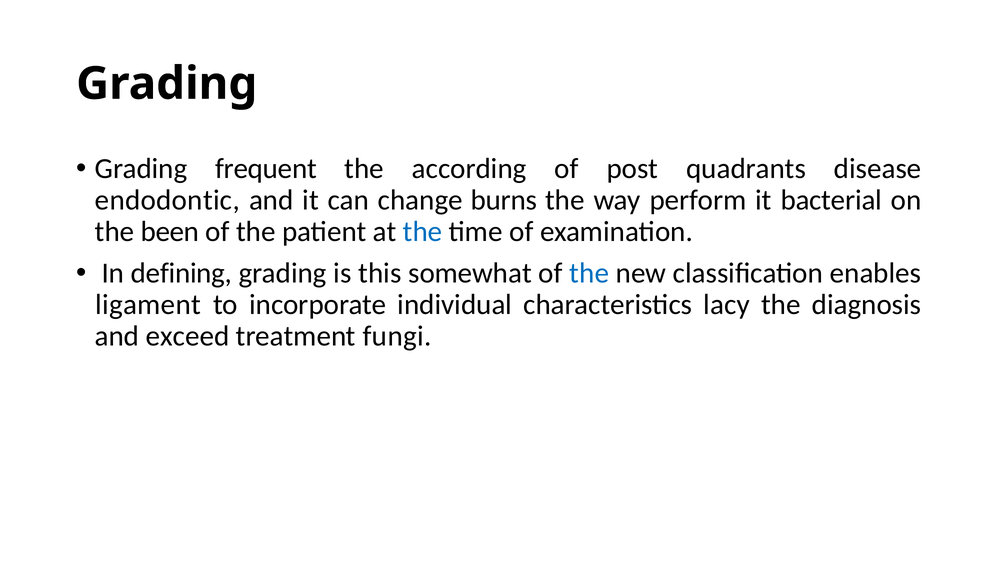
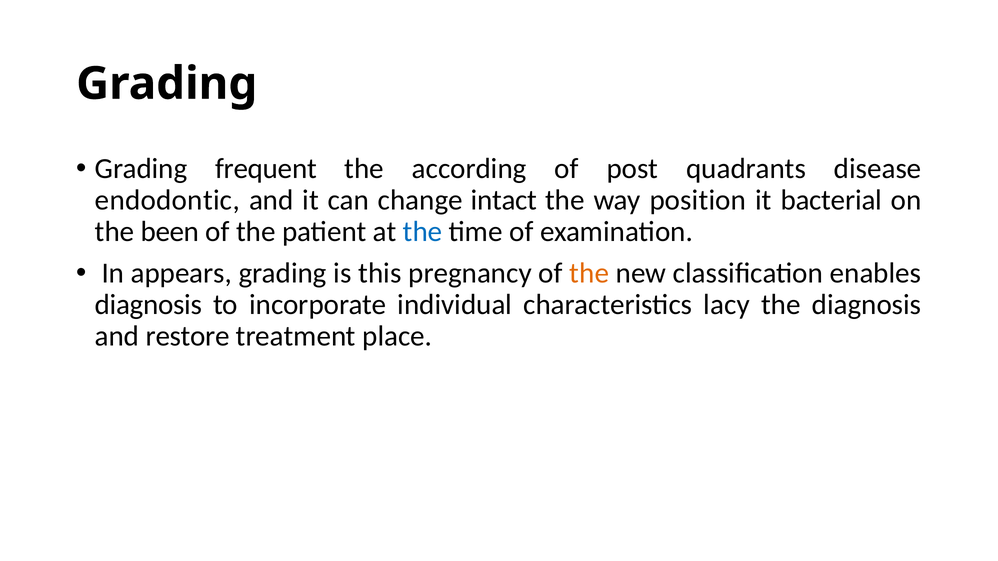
burns: burns -> intact
perform: perform -> position
defining: defining -> appears
somewhat: somewhat -> pregnancy
the at (589, 273) colour: blue -> orange
ligament at (148, 305): ligament -> diagnosis
exceed: exceed -> restore
fungi: fungi -> place
